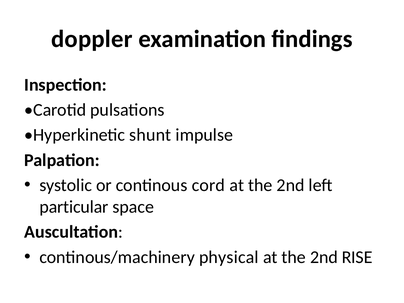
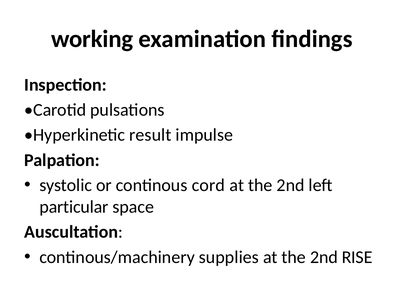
doppler: doppler -> working
shunt: shunt -> result
physical: physical -> supplies
